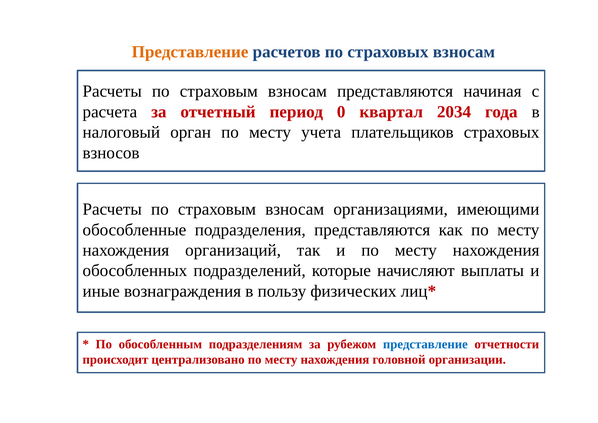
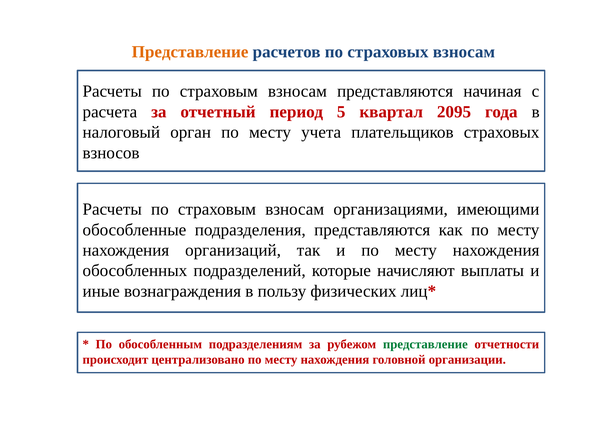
0: 0 -> 5
2034: 2034 -> 2095
представление at (425, 344) colour: blue -> green
